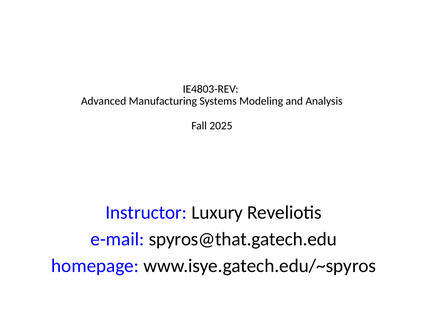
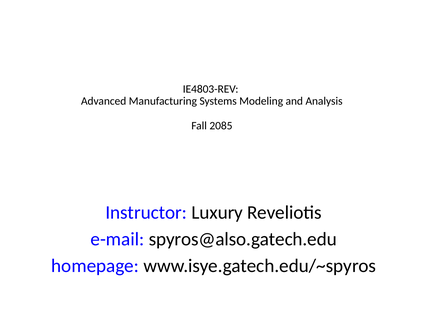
2025: 2025 -> 2085
spyros@that.gatech.edu: spyros@that.gatech.edu -> spyros@also.gatech.edu
